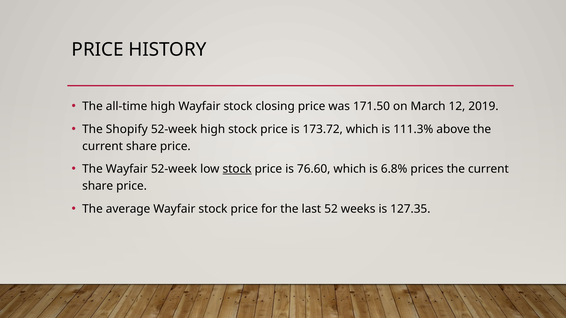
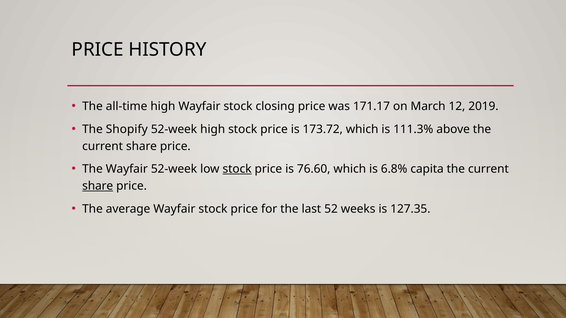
171.50: 171.50 -> 171.17
prices: prices -> capita
share at (98, 186) underline: none -> present
